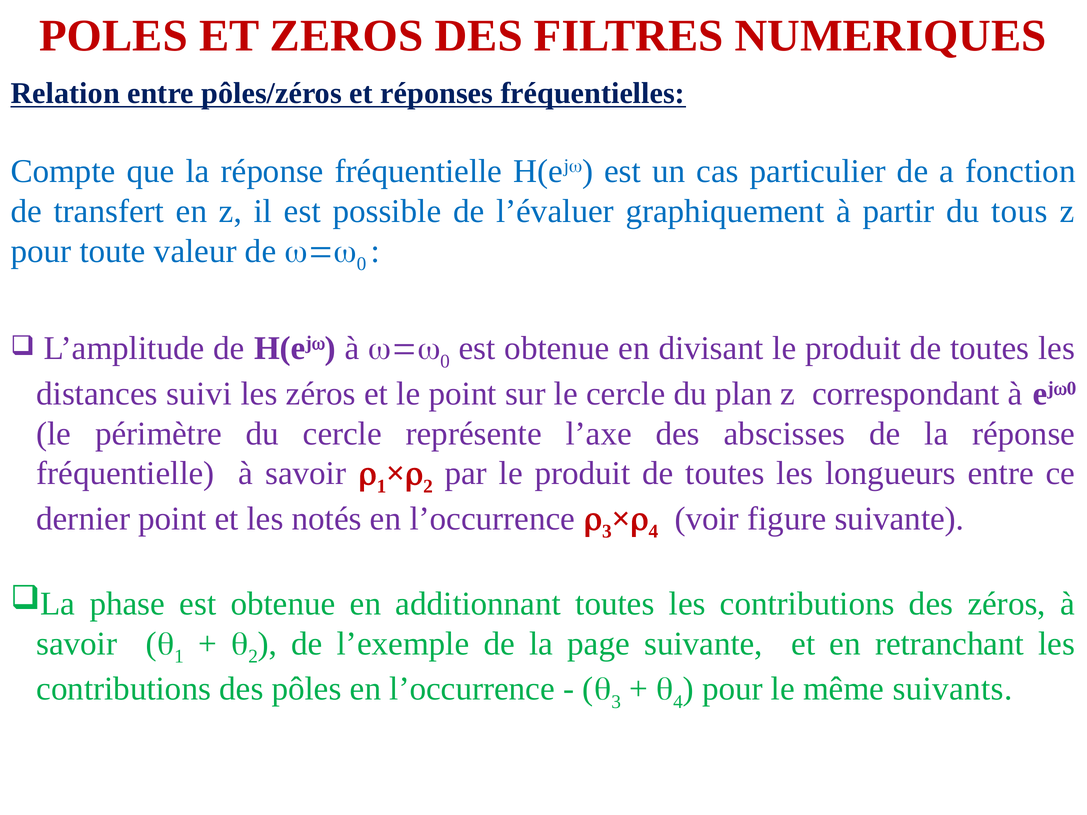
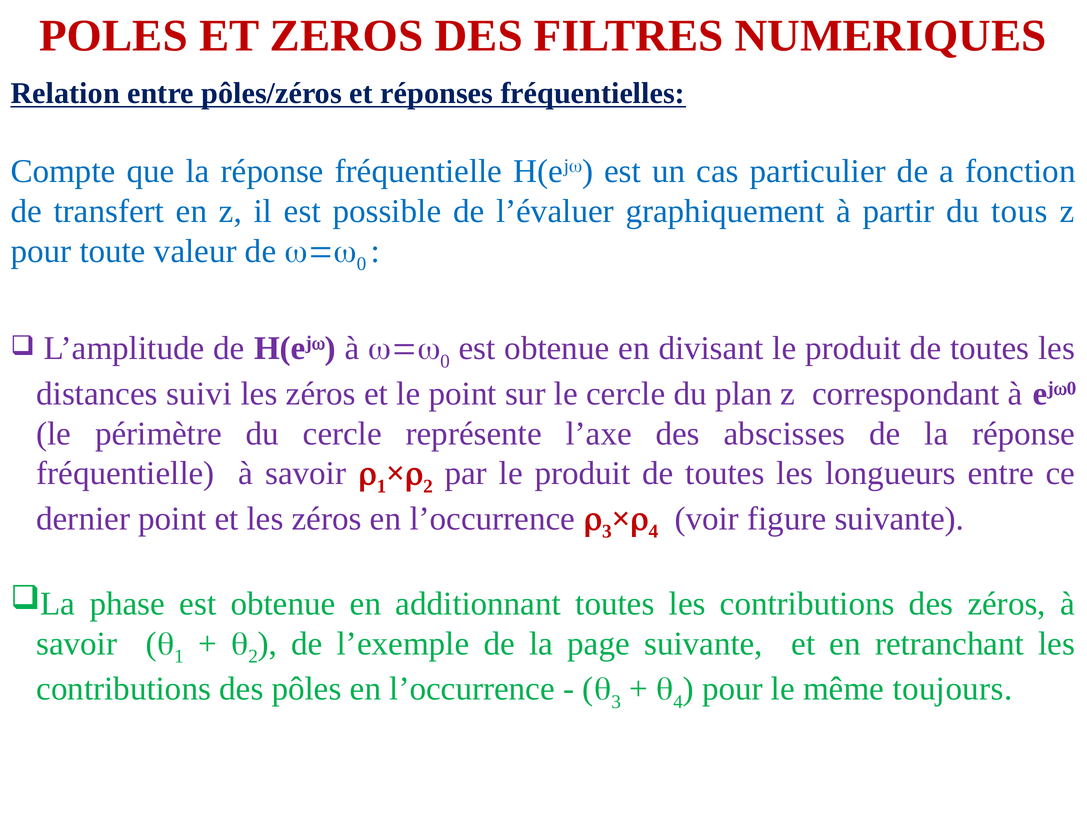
et les notés: notés -> zéros
suivants: suivants -> toujours
